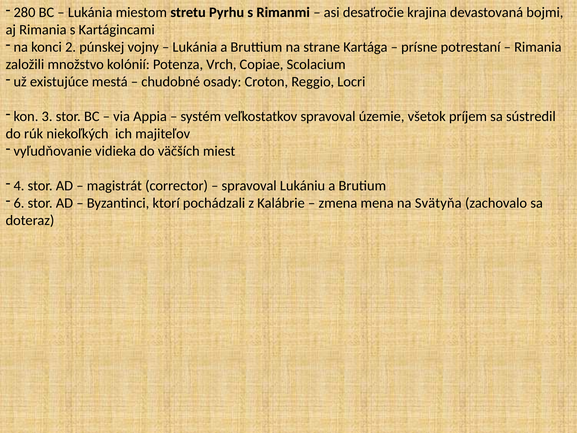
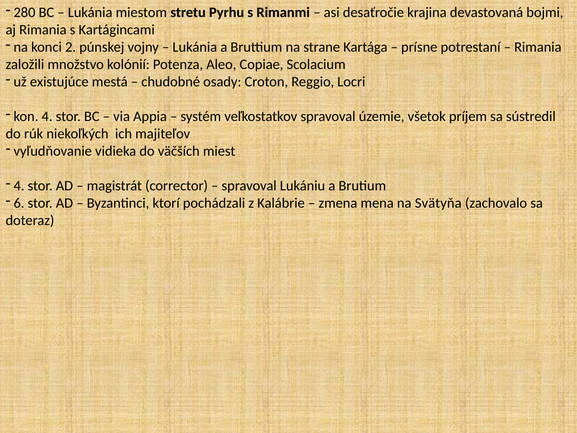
Vrch: Vrch -> Aleo
kon 3: 3 -> 4
